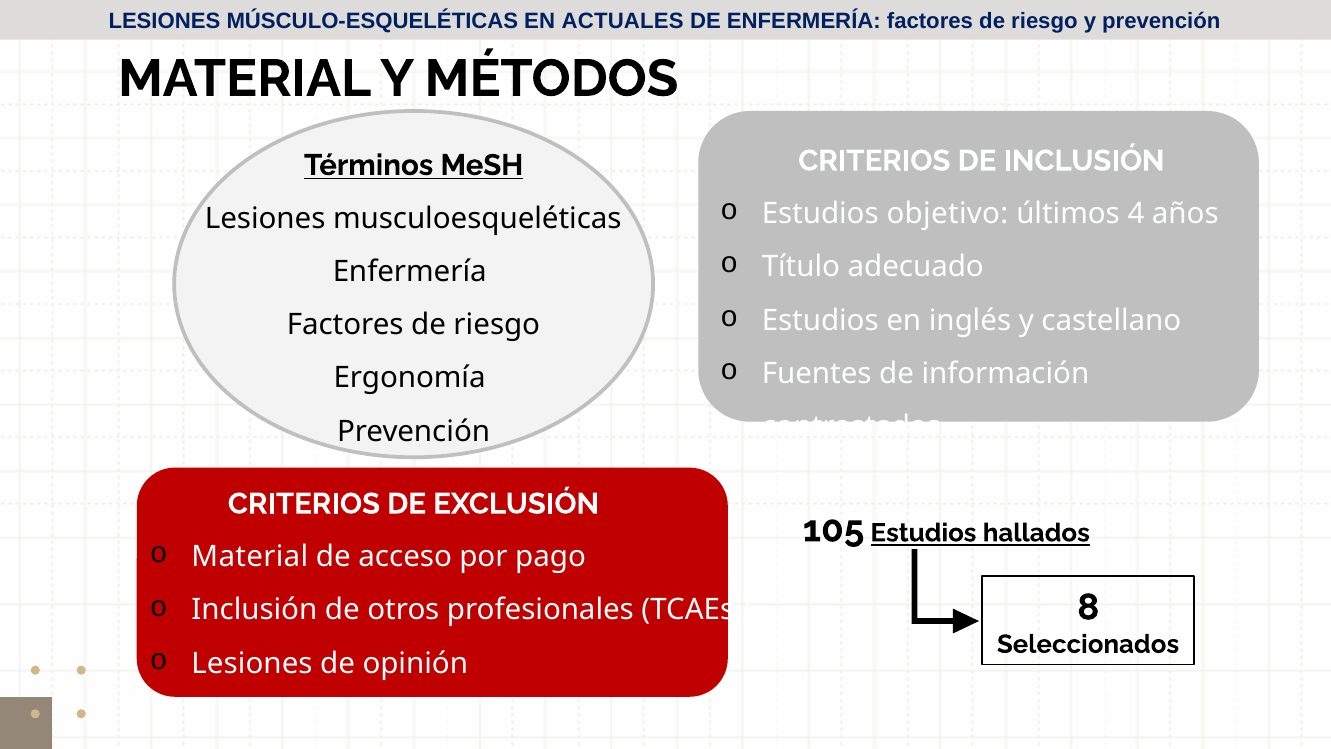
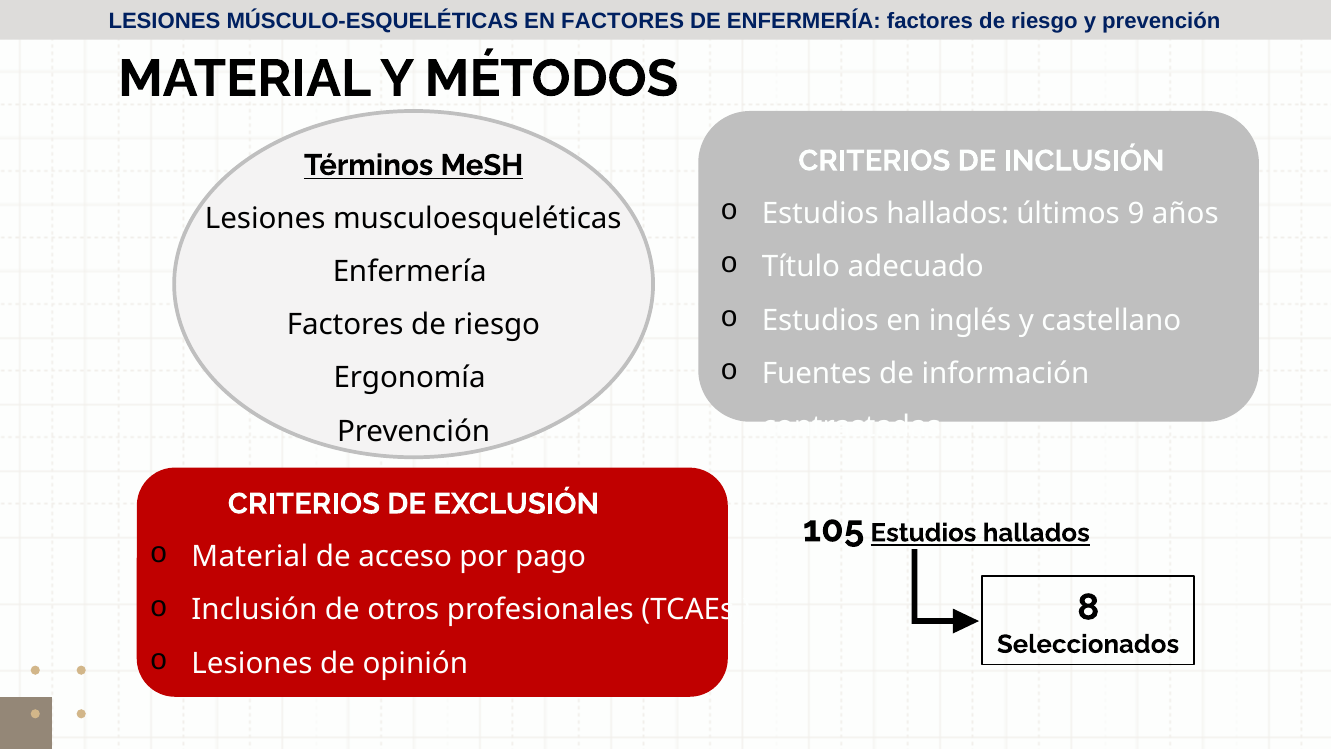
EN ACTUALES: ACTUALES -> FACTORES
objetivo at (947, 214): objetivo -> hallados
4: 4 -> 9
